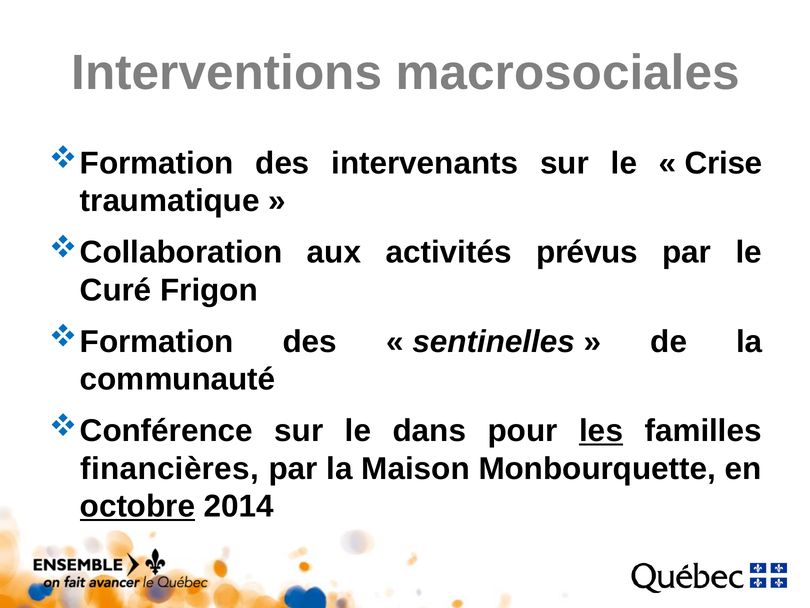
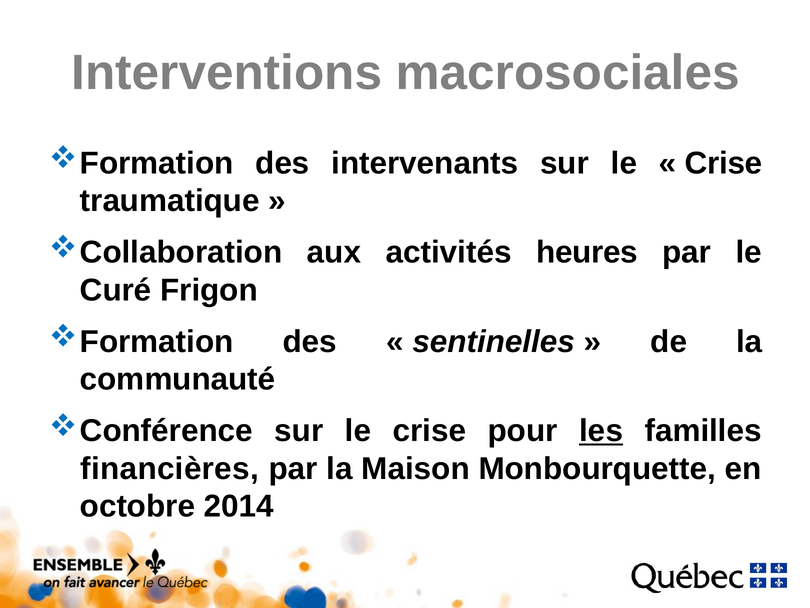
prévus: prévus -> heures
le dans: dans -> crise
octobre underline: present -> none
